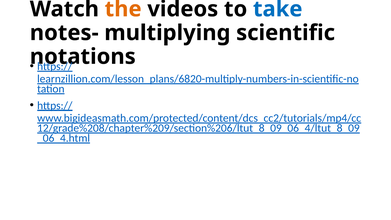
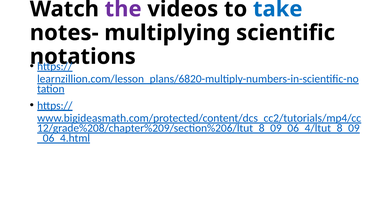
the colour: orange -> purple
